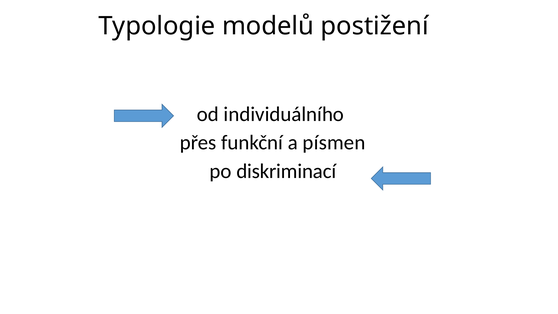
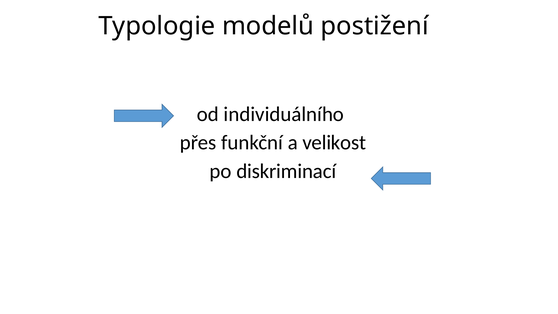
písmen: písmen -> velikost
